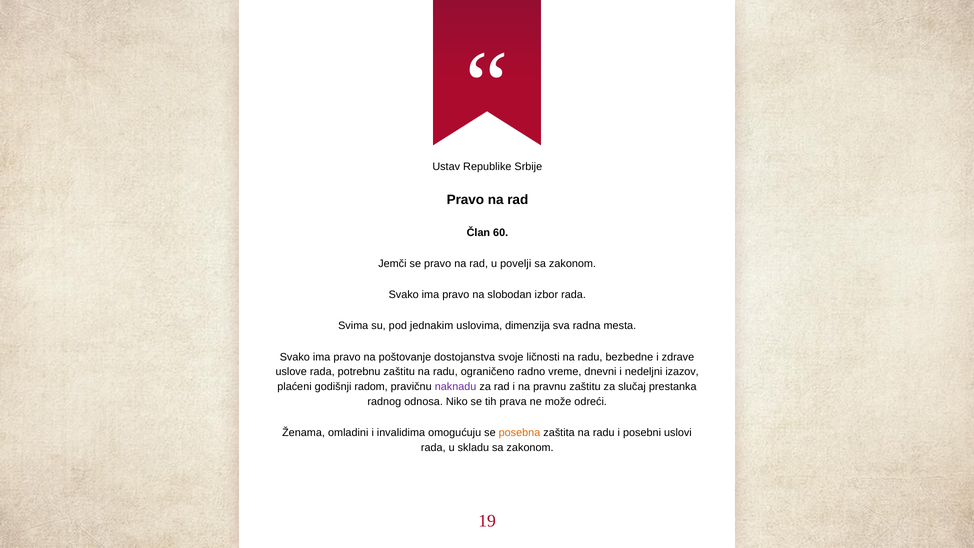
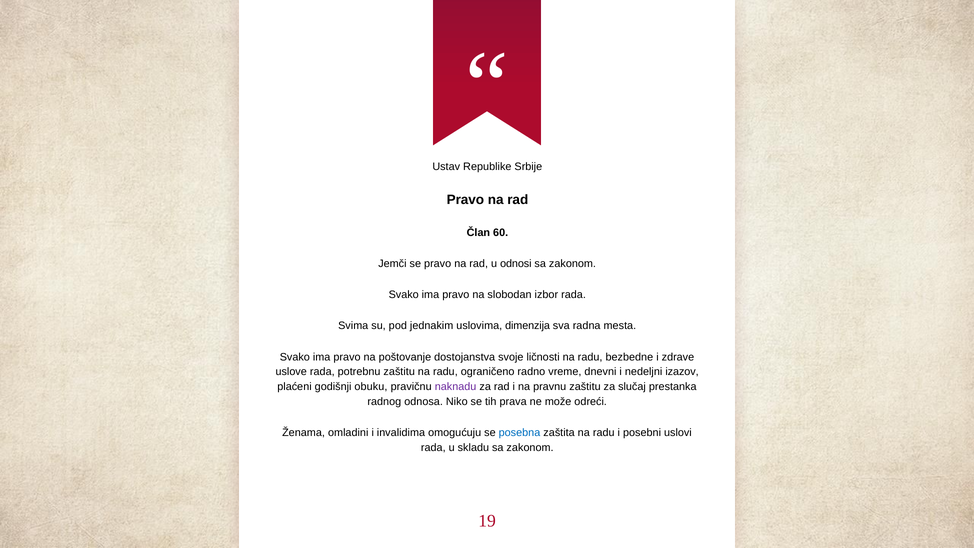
povelji: povelji -> odnosi
radom: radom -> obuku
posebna colour: orange -> blue
